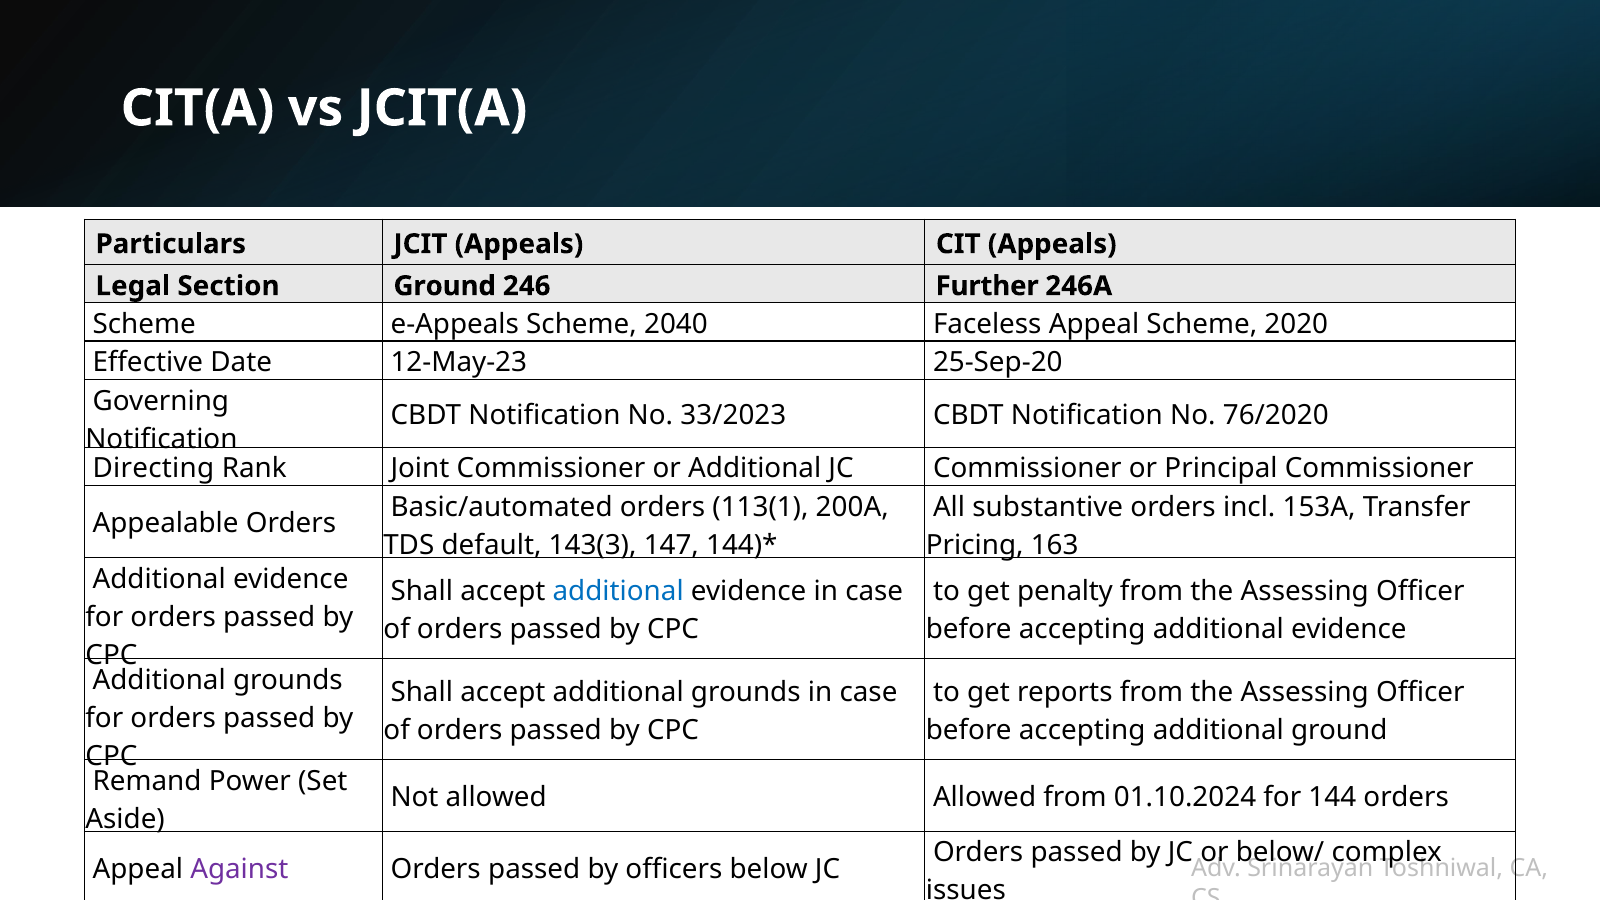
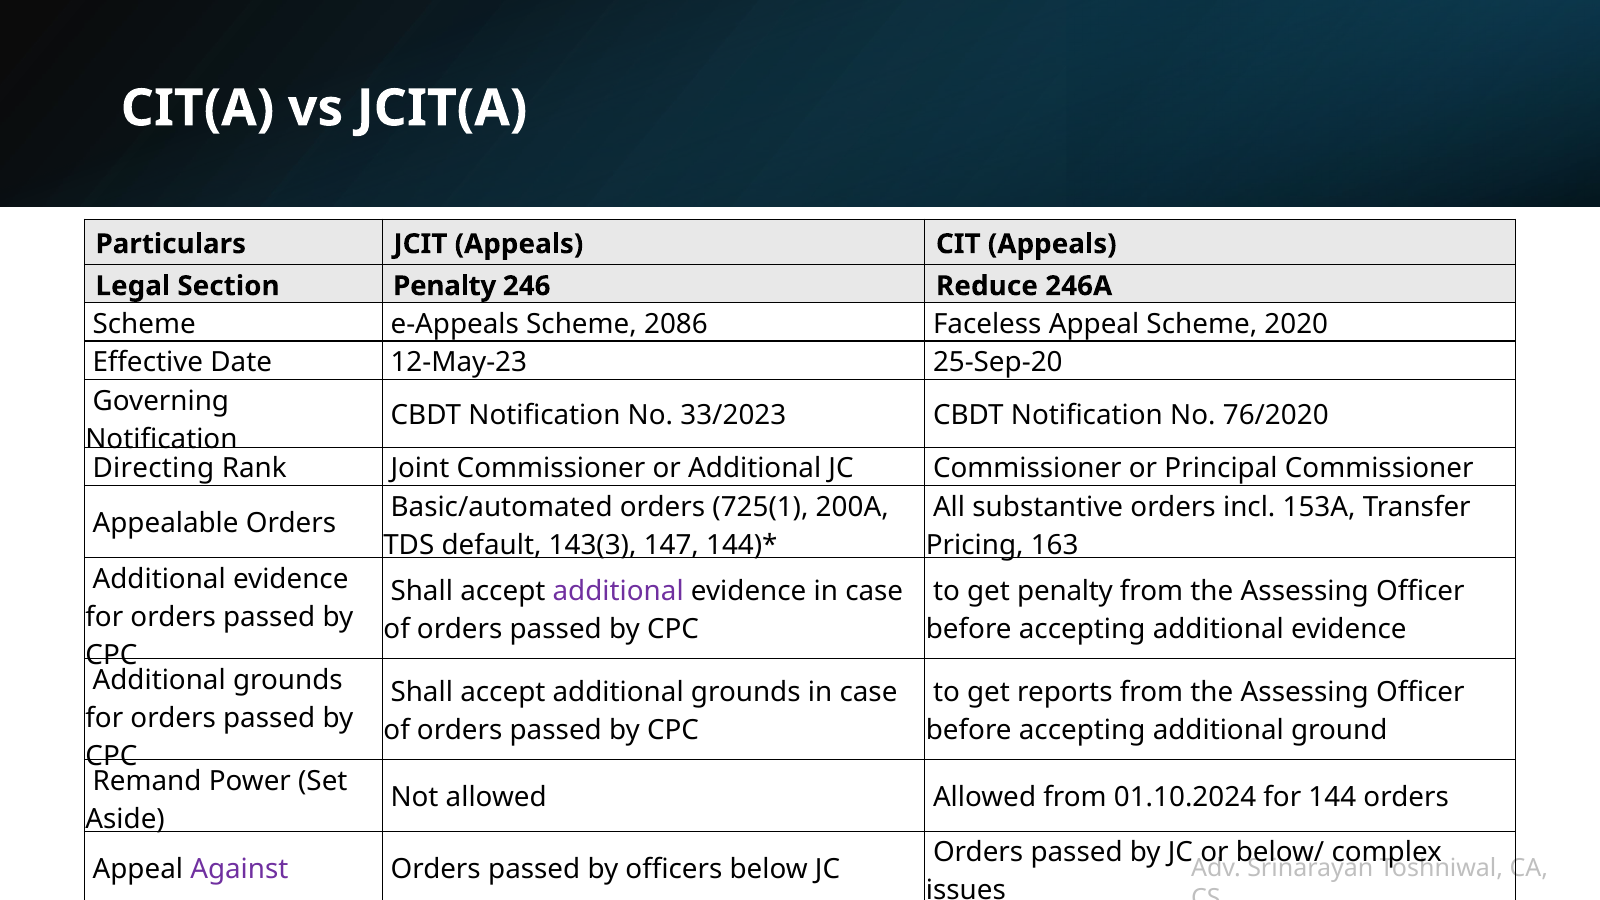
Section Ground: Ground -> Penalty
Further: Further -> Reduce
2040: 2040 -> 2086
113(1: 113(1 -> 725(1
additional at (618, 591) colour: blue -> purple
